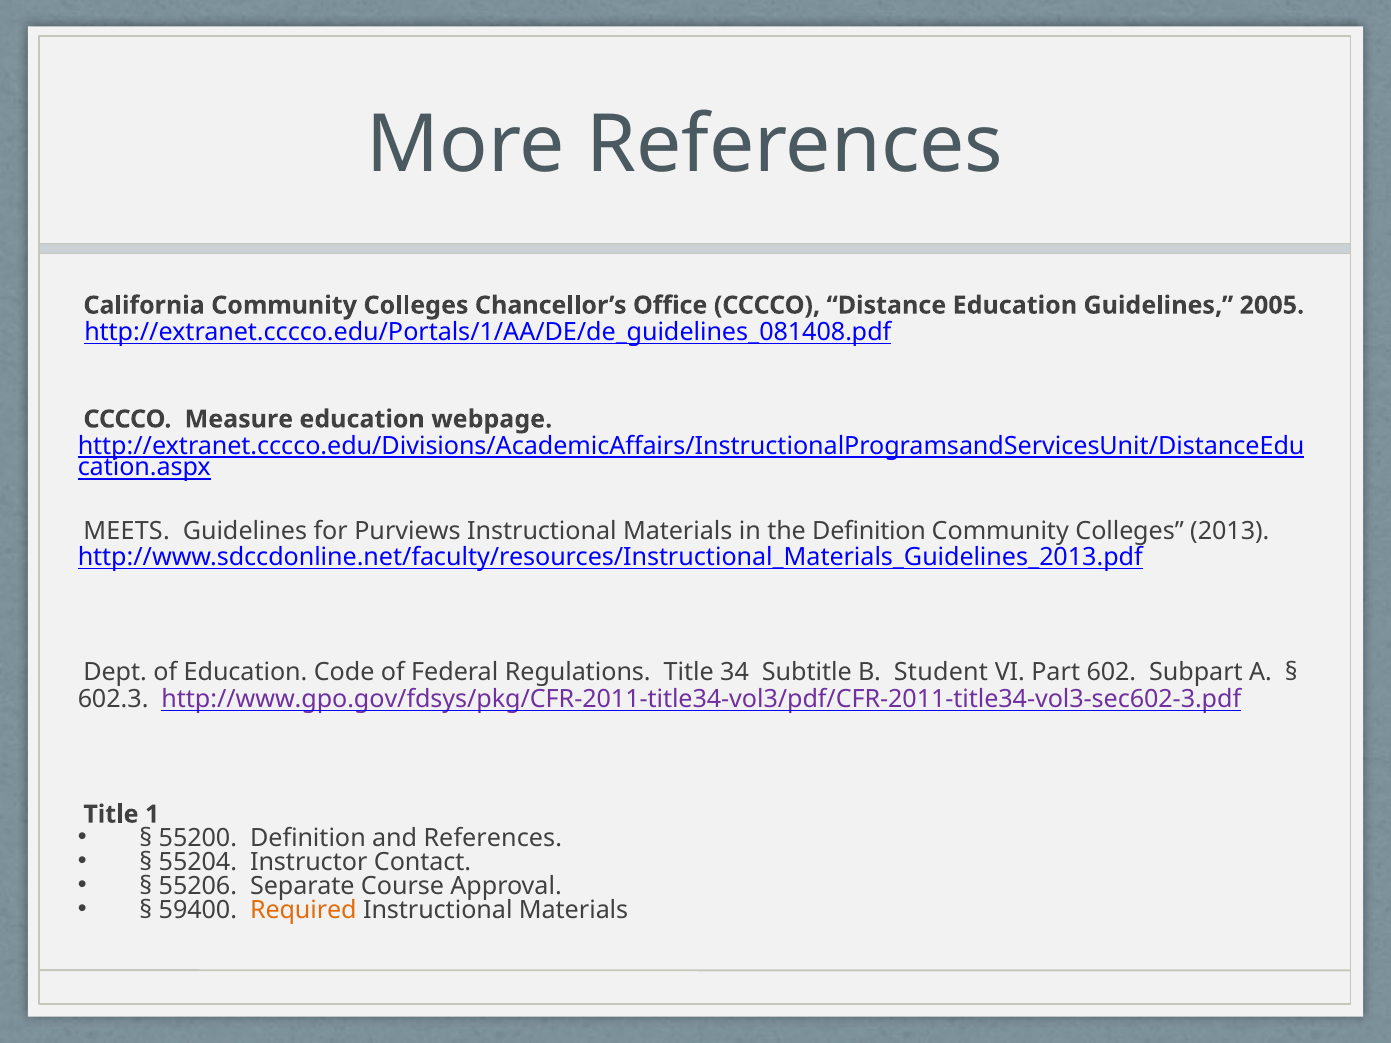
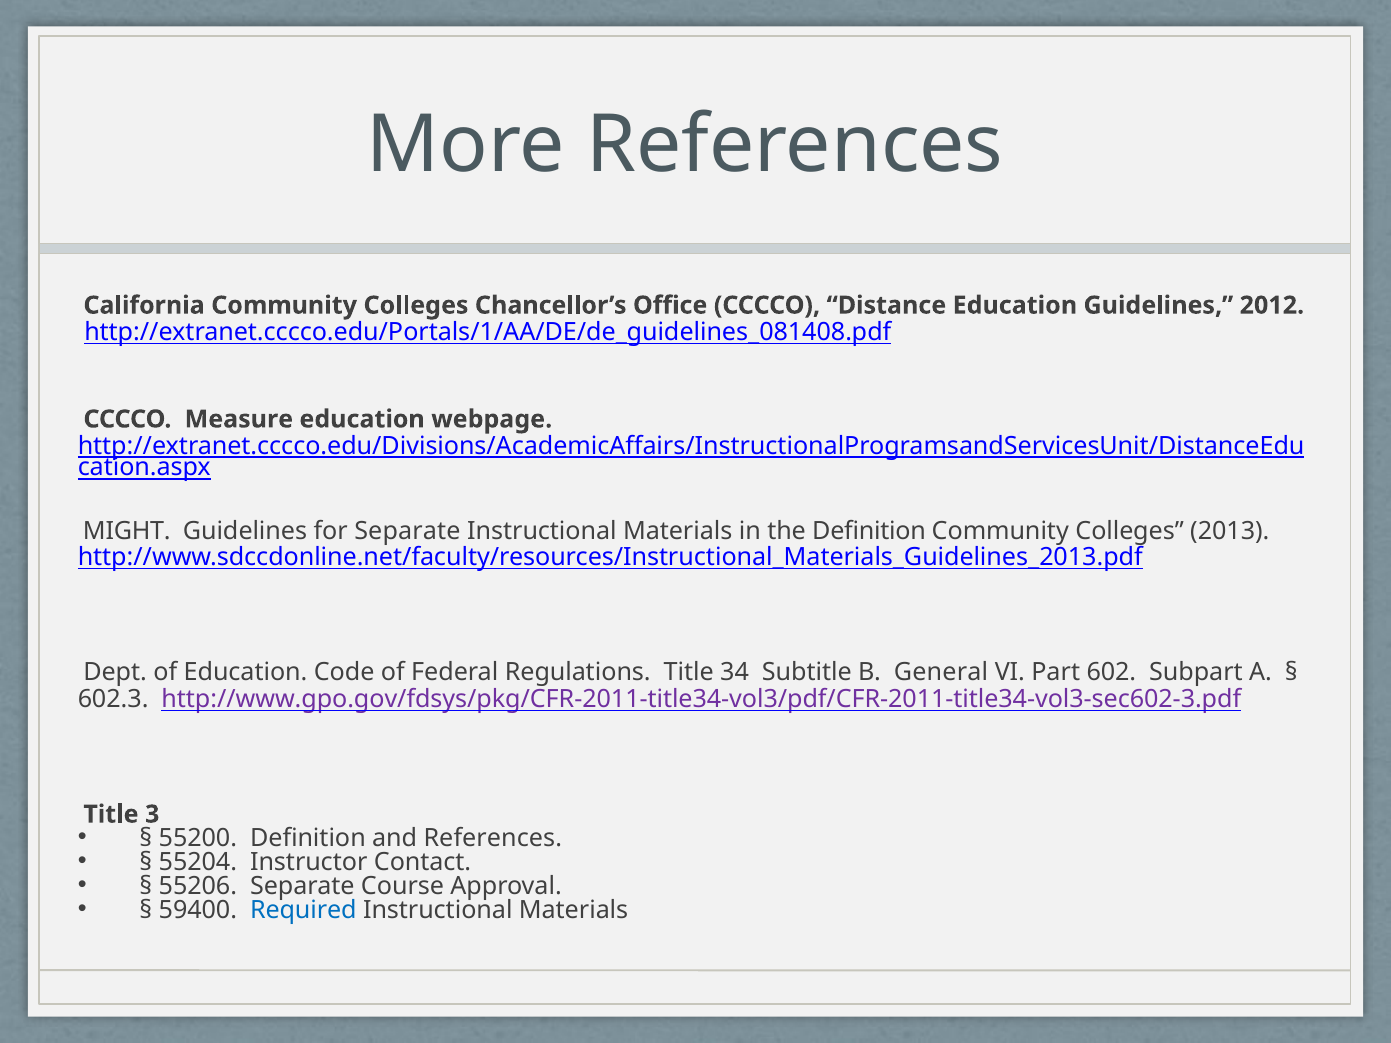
2005: 2005 -> 2012
MEETS: MEETS -> MIGHT
for Purviews: Purviews -> Separate
Student: Student -> General
1: 1 -> 3
Required colour: orange -> blue
